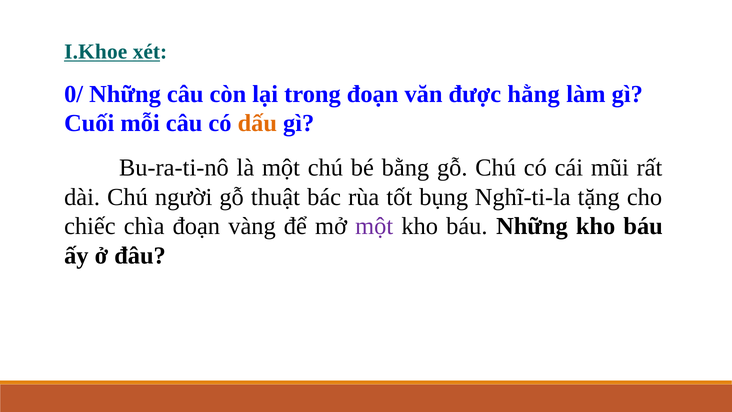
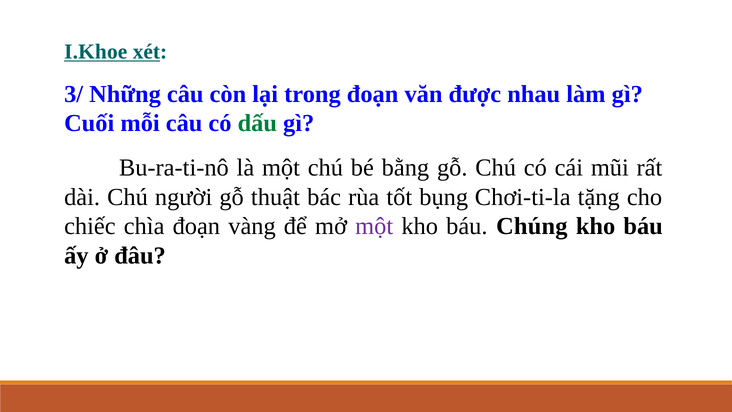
0/: 0/ -> 3/
hằng: hằng -> nhau
dấu colour: orange -> green
Nghĩ-ti-la: Nghĩ-ti-la -> Chơi-ti-la
báu Những: Những -> Chúng
